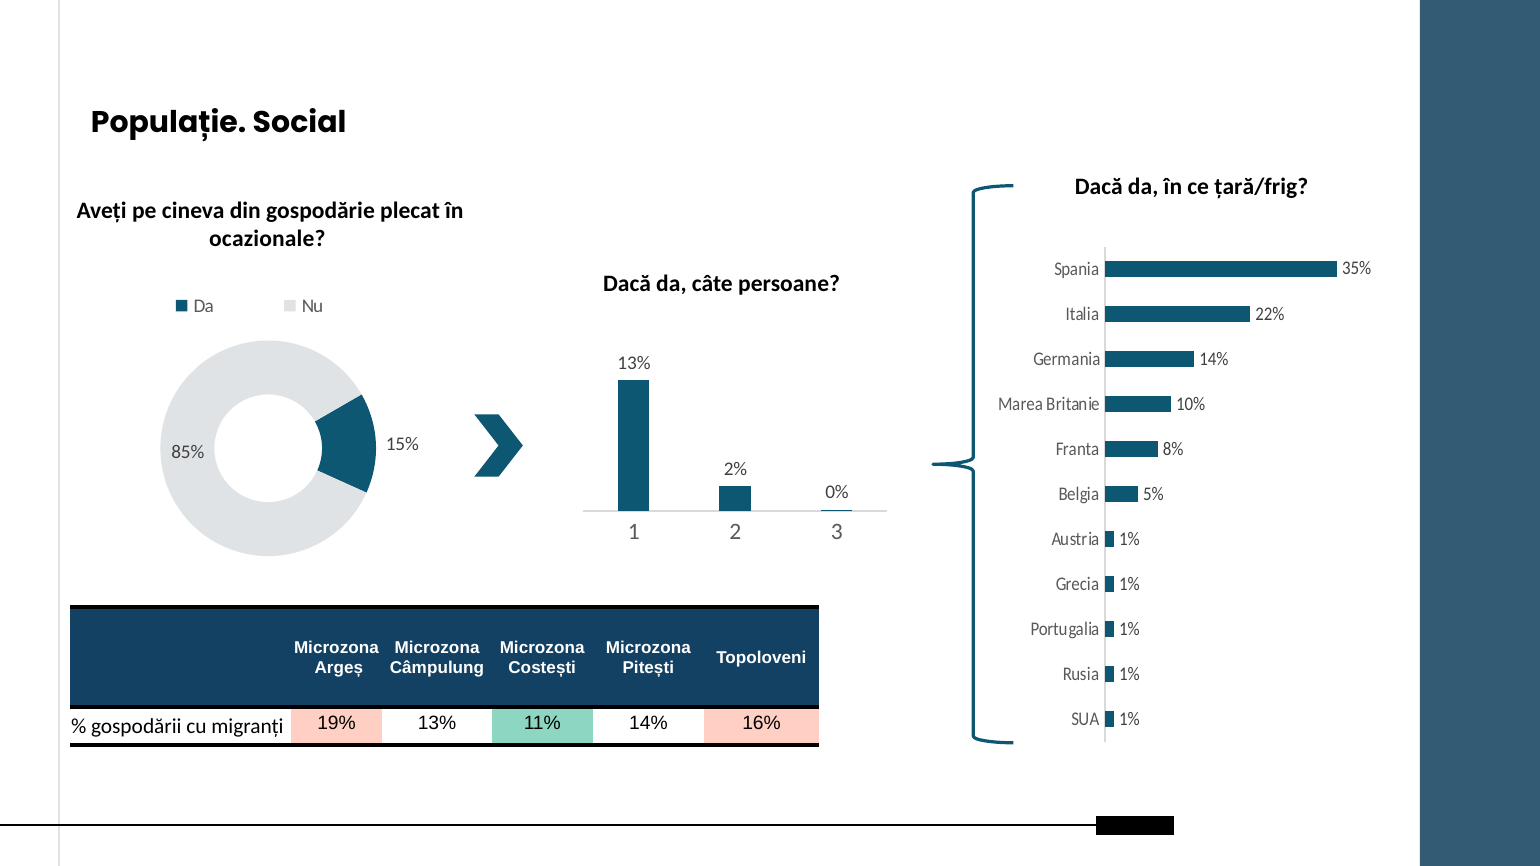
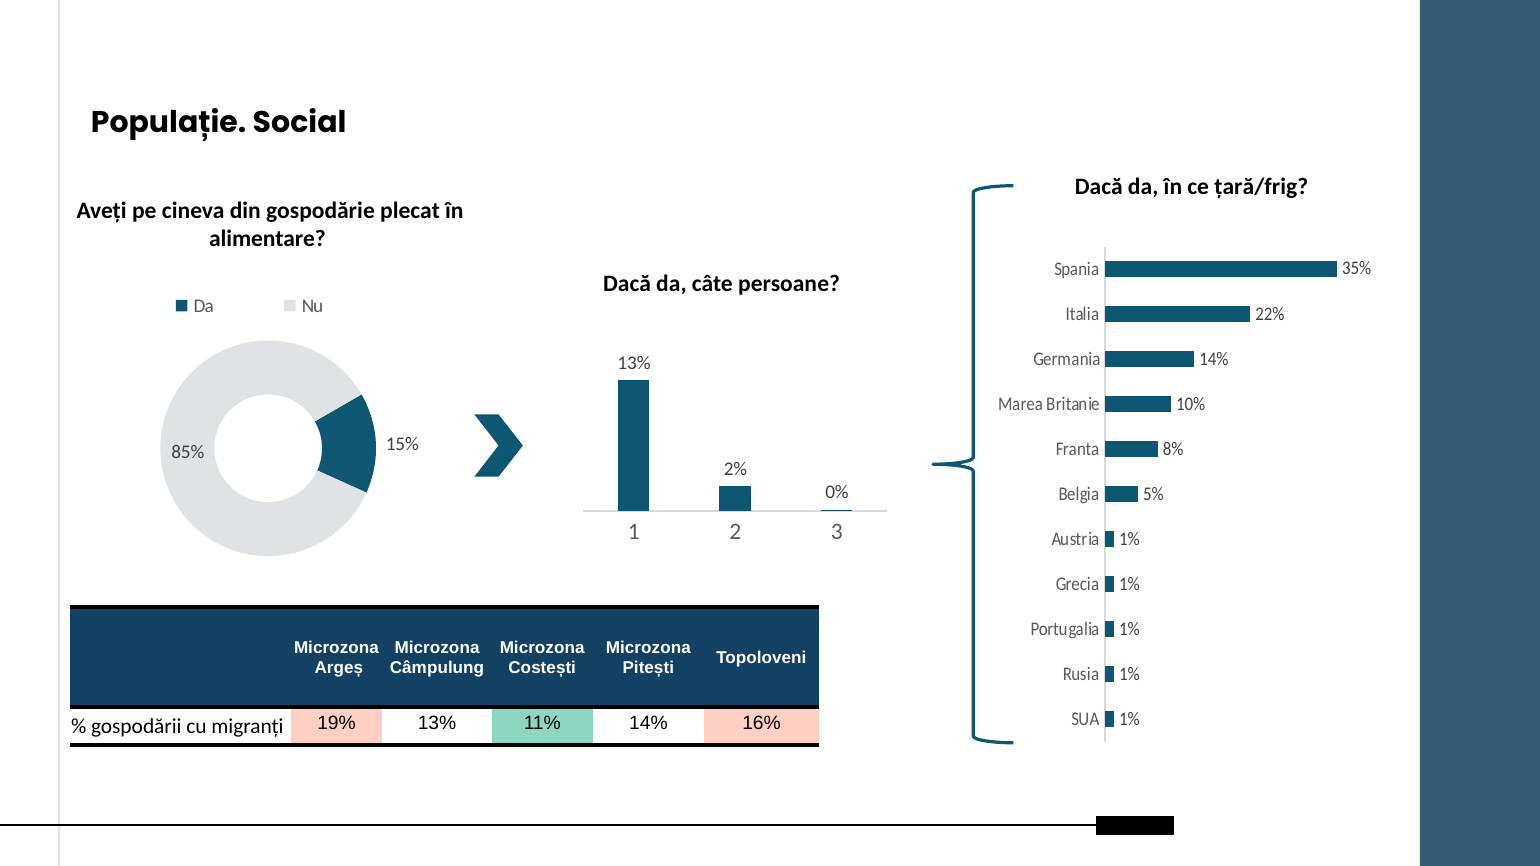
ocazionale: ocazionale -> alimentare
